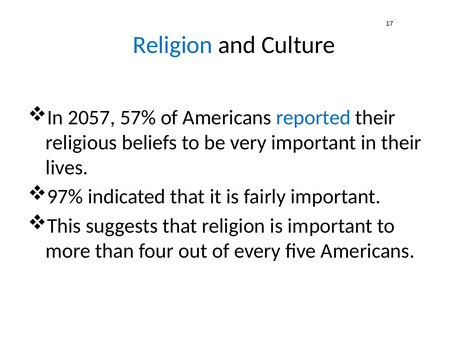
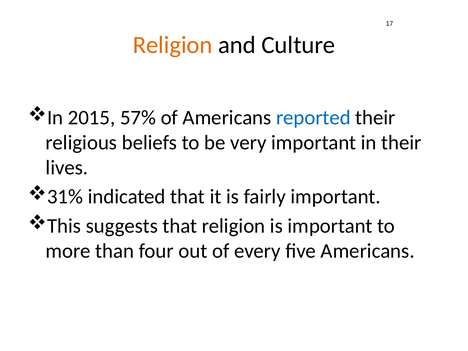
Religion at (173, 45) colour: blue -> orange
2057: 2057 -> 2015
97%: 97% -> 31%
